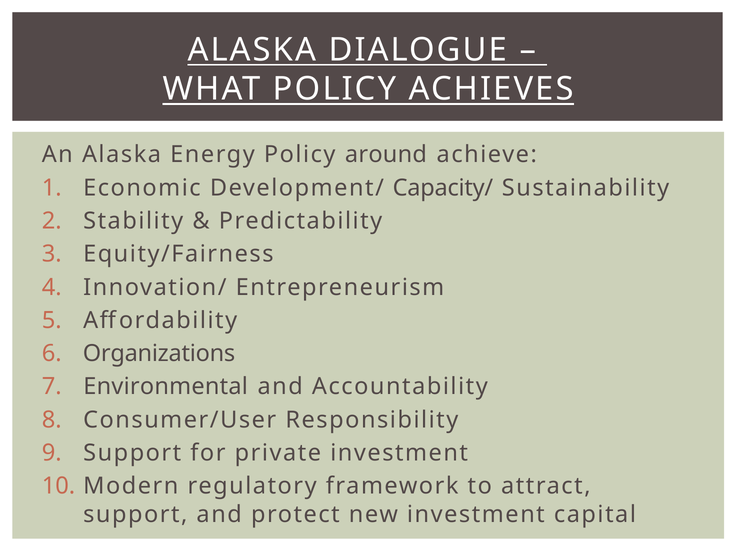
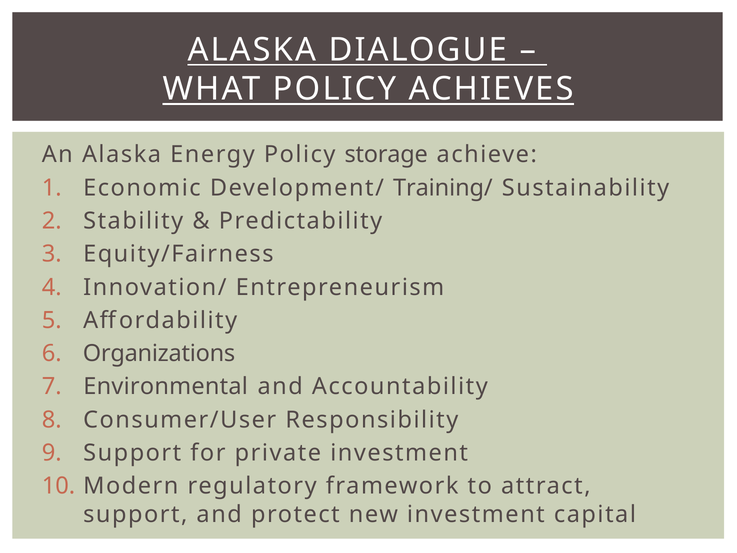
around: around -> storage
Capacity/: Capacity/ -> Training/
